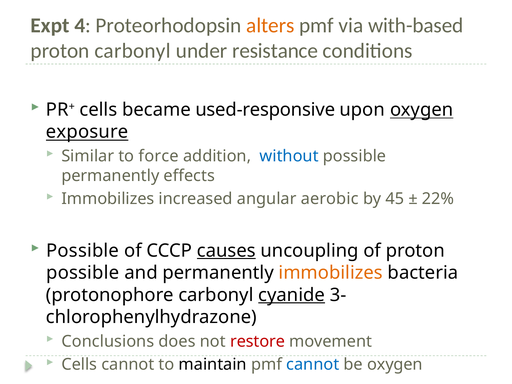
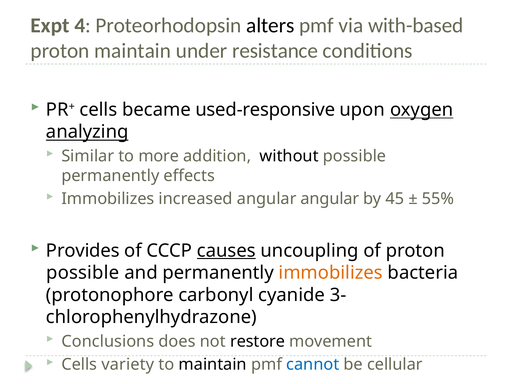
alters colour: orange -> black
proton carbonyl: carbonyl -> maintain
exposure: exposure -> analyzing
force: force -> more
without colour: blue -> black
angular aerobic: aerobic -> angular
22%: 22% -> 55%
Possible at (83, 251): Possible -> Provides
cyanide underline: present -> none
restore colour: red -> black
Cells cannot: cannot -> variety
be oxygen: oxygen -> cellular
